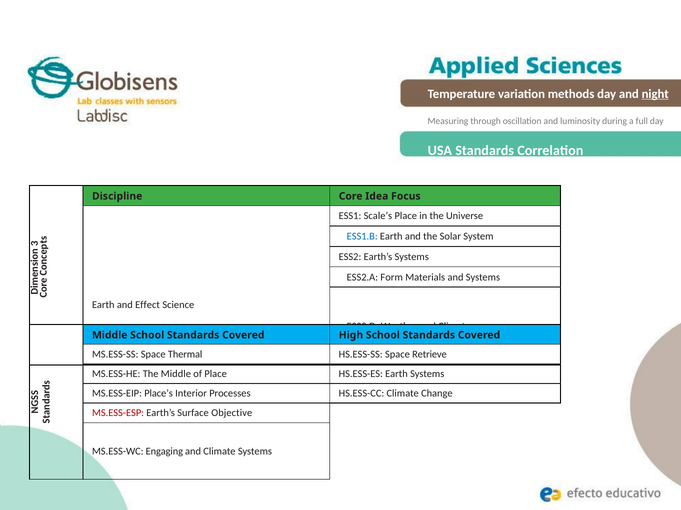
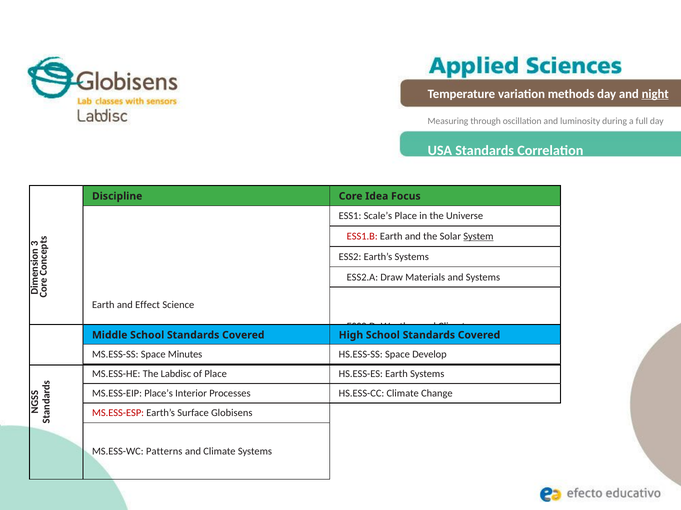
ESS1.B colour: blue -> red
System underline: none -> present
Form: Form -> Draw
Thermal: Thermal -> Minutes
Retrieve: Retrieve -> Develop
The Middle: Middle -> Labdisc
Objective: Objective -> Globisens
Engaging: Engaging -> Patterns
